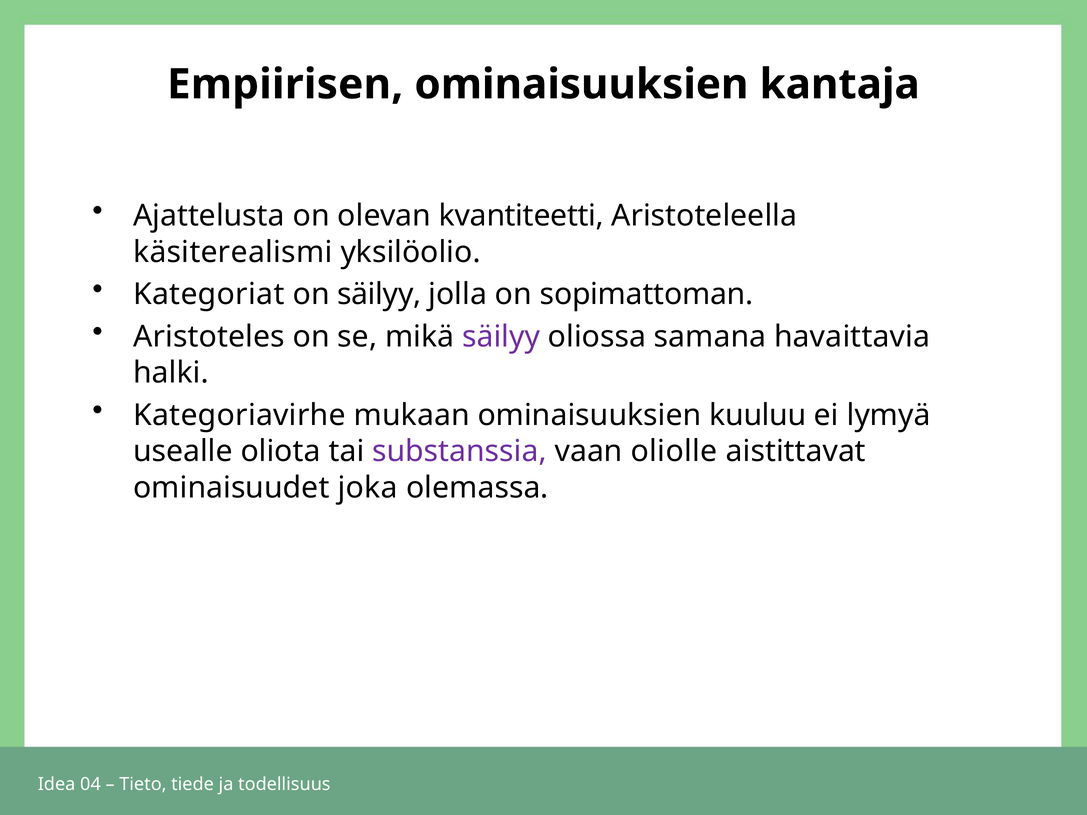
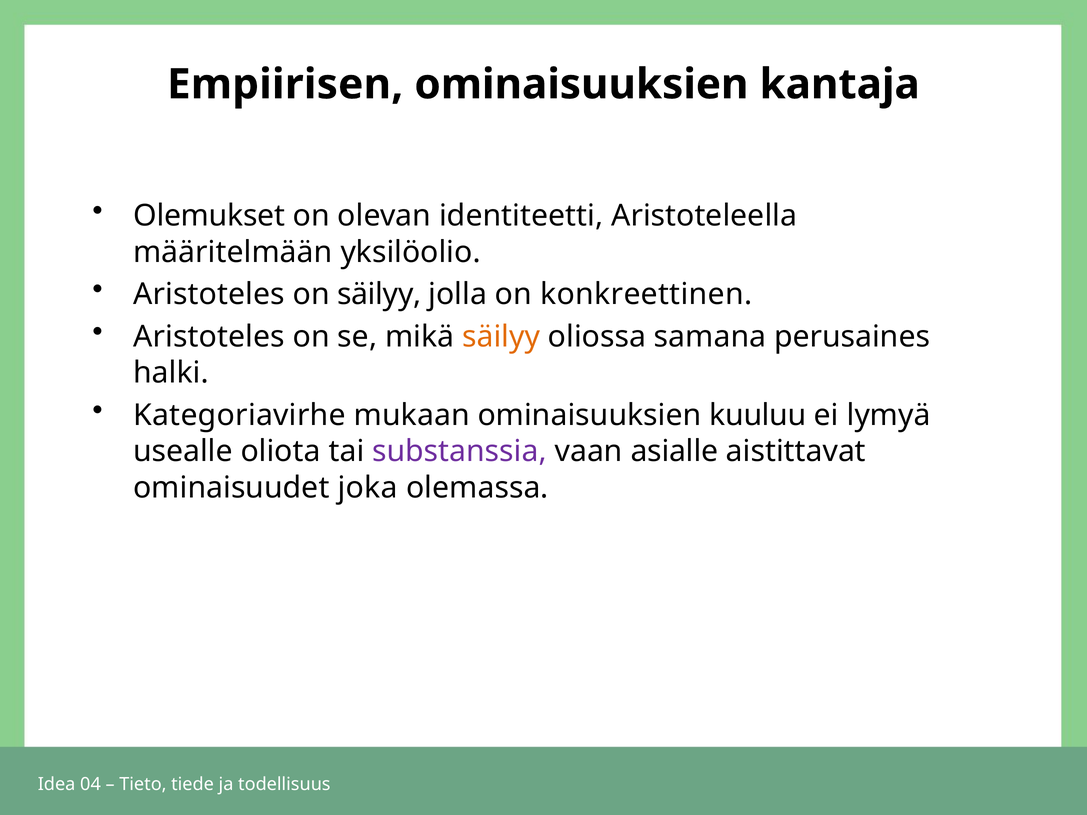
Ajattelusta: Ajattelusta -> Olemukset
kvantiteetti: kvantiteetti -> identiteetti
käsiterealismi: käsiterealismi -> määritelmään
Kategoriat at (209, 294): Kategoriat -> Aristoteles
sopimattoman: sopimattoman -> konkreettinen
säilyy at (501, 337) colour: purple -> orange
havaittavia: havaittavia -> perusaines
oliolle: oliolle -> asialle
